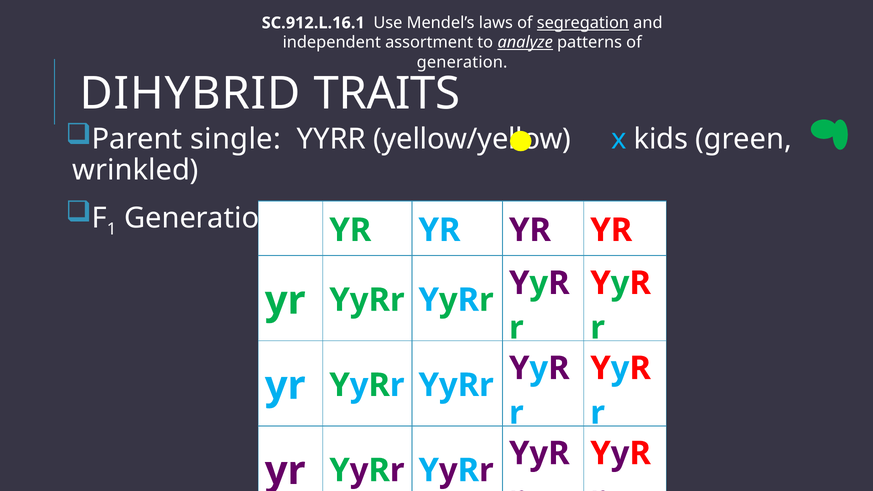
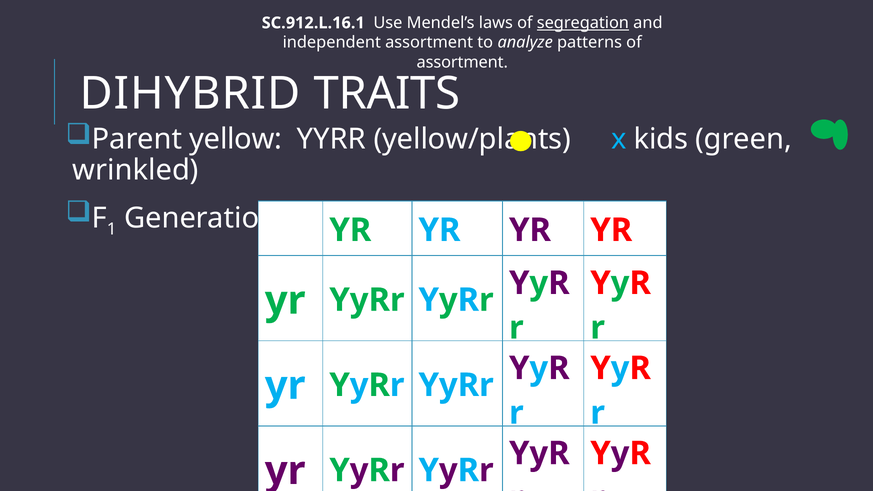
analyze underline: present -> none
generation at (462, 62): generation -> assortment
single: single -> yellow
yellow/yellow: yellow/yellow -> yellow/plants
